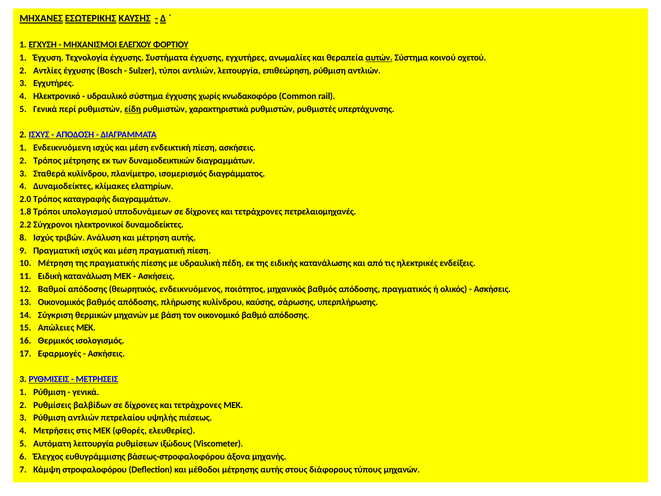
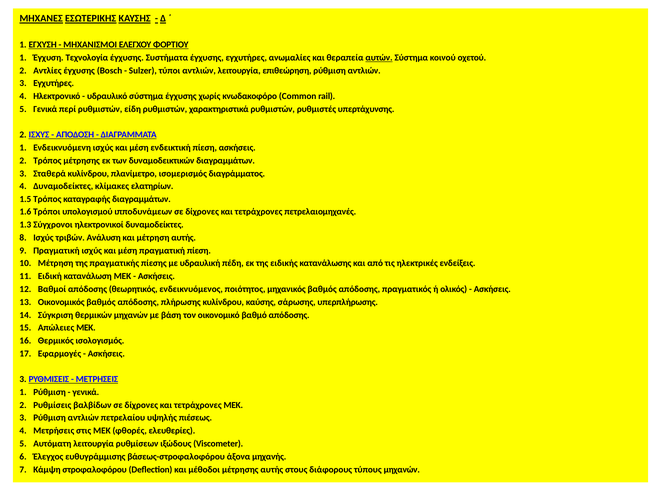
είδη underline: present -> none
2.0: 2.0 -> 1.5
1.8: 1.8 -> 1.6
2.2: 2.2 -> 1.3
